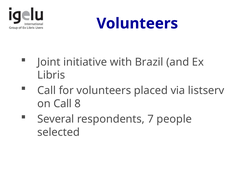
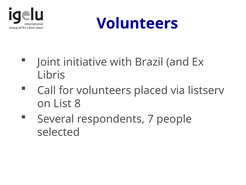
on Call: Call -> List
